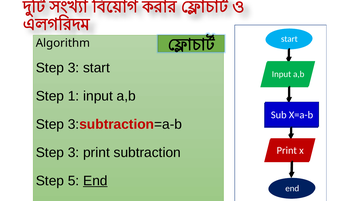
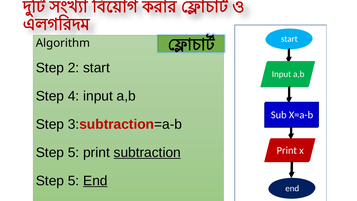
3 at (74, 68): 3 -> 2
1: 1 -> 4
3 at (74, 152): 3 -> 5
subtraction underline: none -> present
